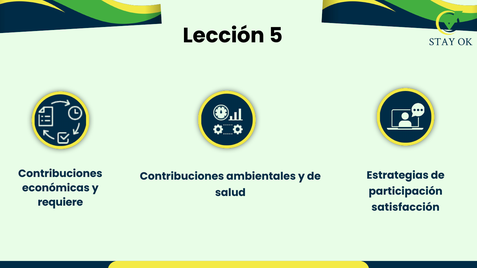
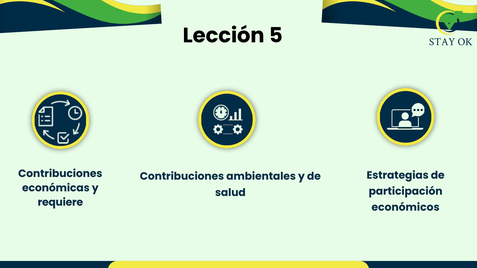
satisfacción: satisfacción -> económicos
